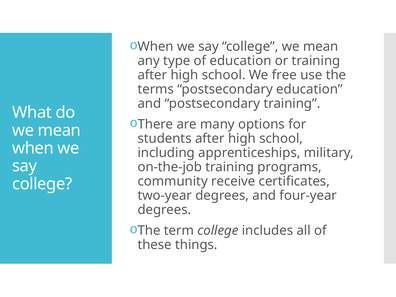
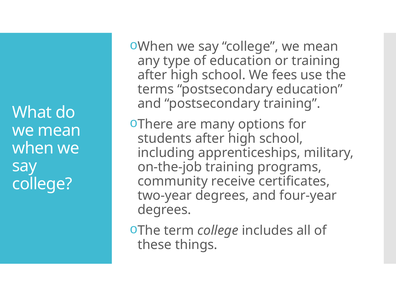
free: free -> fees
